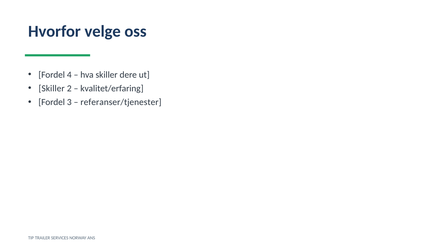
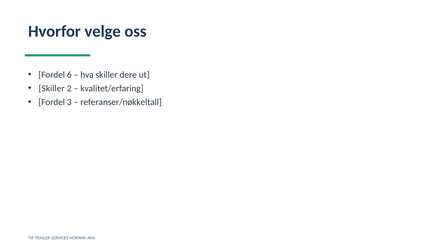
4: 4 -> 6
referanser/tjenester: referanser/tjenester -> referanser/nøkkeltall
